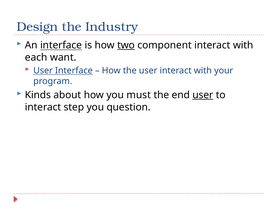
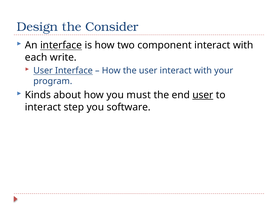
Industry: Industry -> Consider
two underline: present -> none
want: want -> write
question: question -> software
